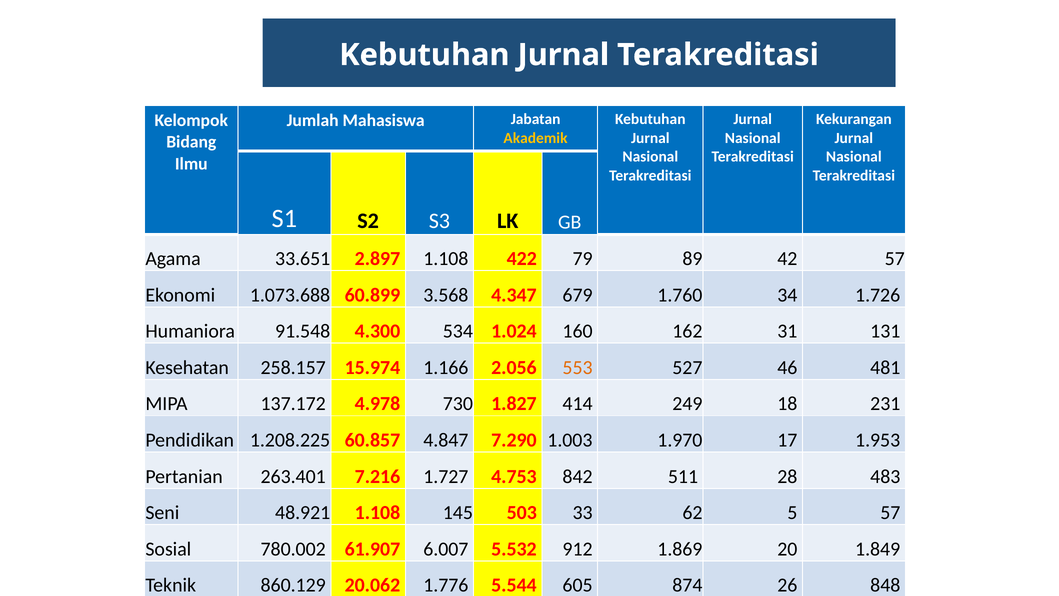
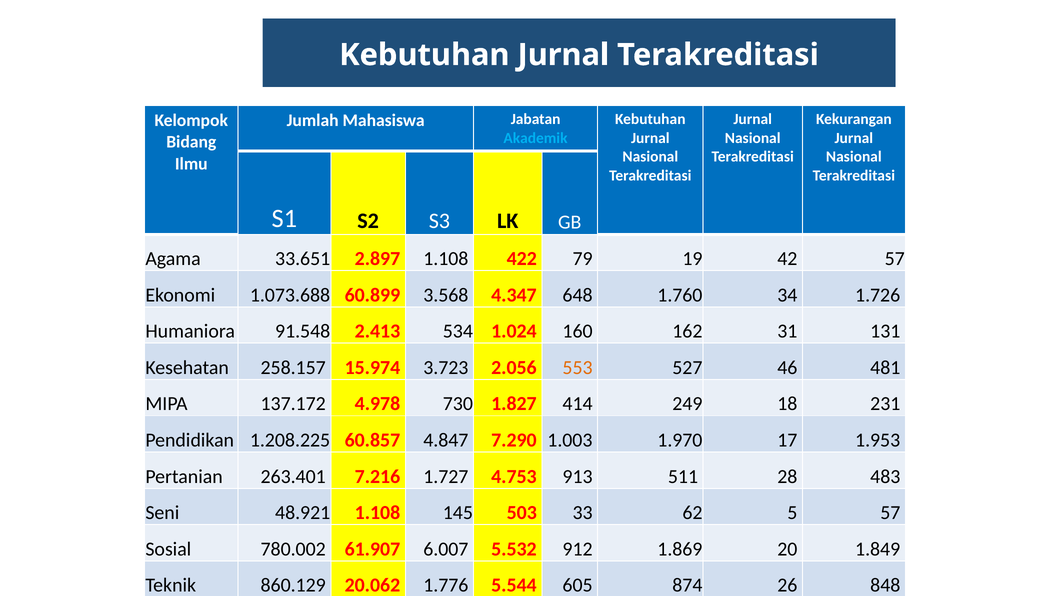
Akademik colour: yellow -> light blue
89: 89 -> 19
679: 679 -> 648
4.300: 4.300 -> 2.413
1.166: 1.166 -> 3.723
842: 842 -> 913
